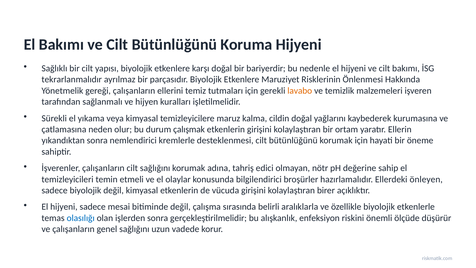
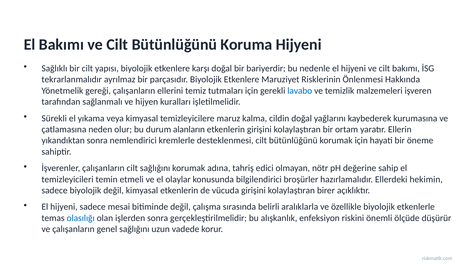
lavabo colour: orange -> blue
çalışmak: çalışmak -> alanların
önleyen: önleyen -> hekimin
